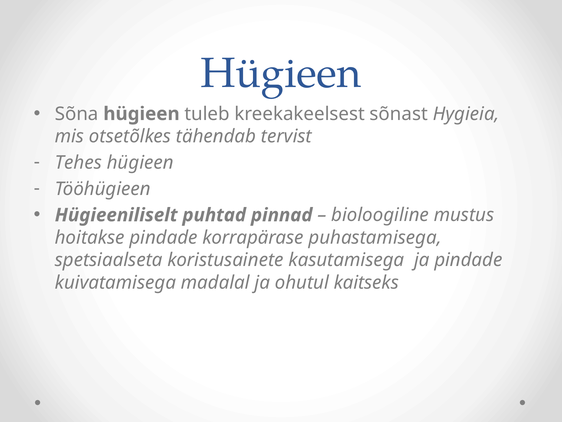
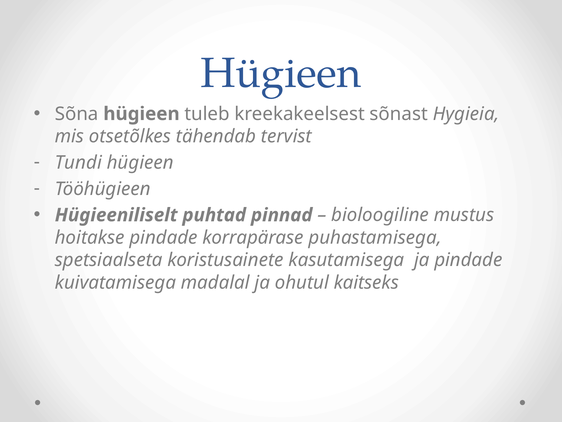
Tehes: Tehes -> Tundi
